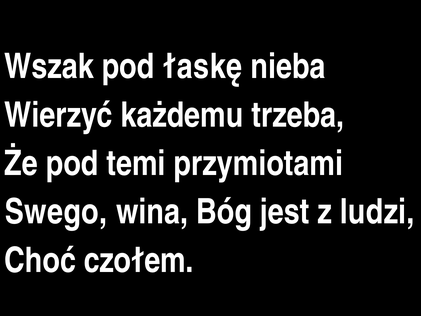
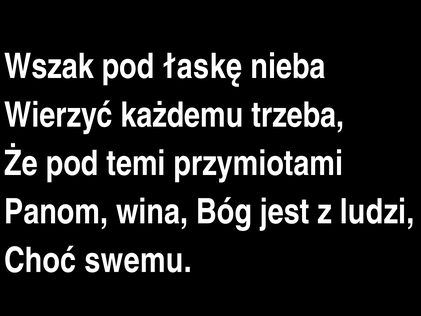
Swego: Swego -> Panom
czołem: czołem -> swemu
